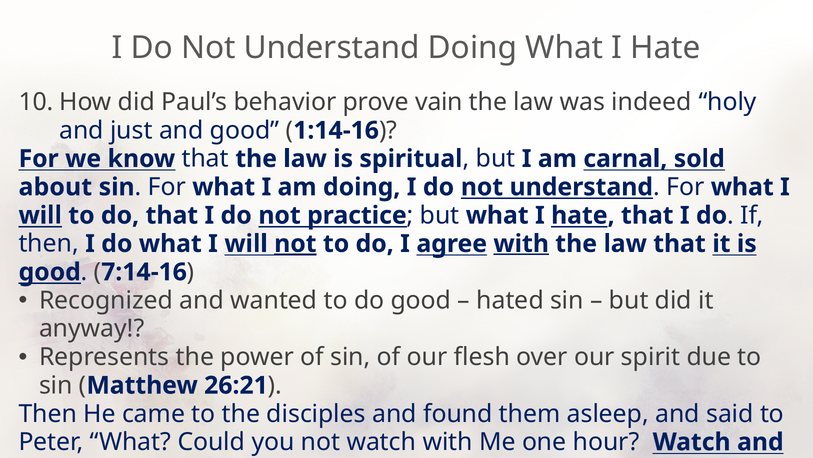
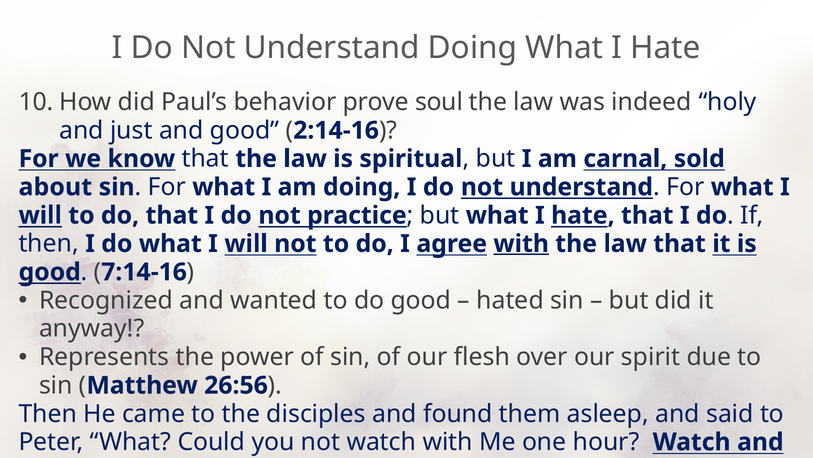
vain: vain -> soul
1:14-16: 1:14-16 -> 2:14-16
not at (295, 243) underline: present -> none
26:21: 26:21 -> 26:56
